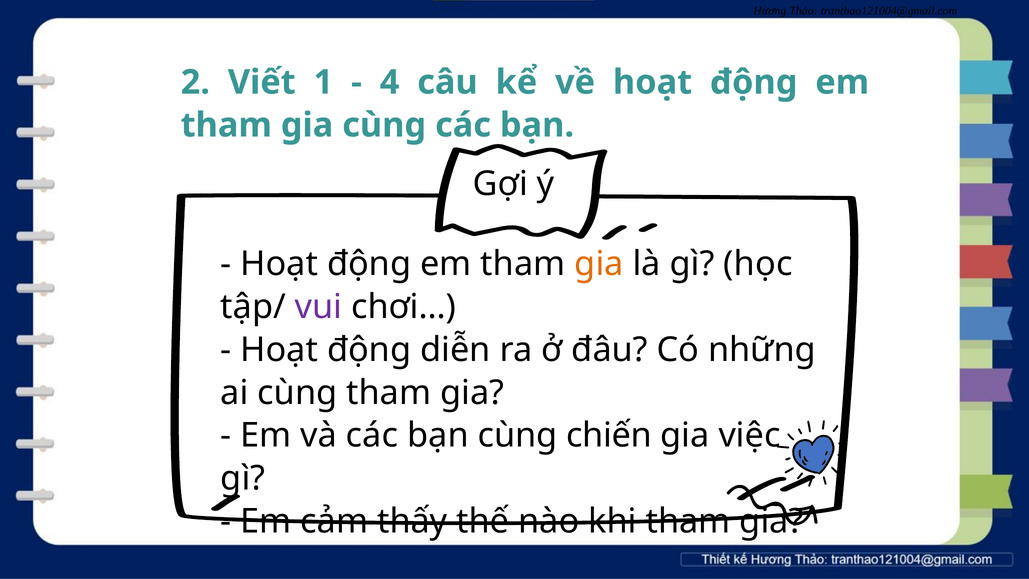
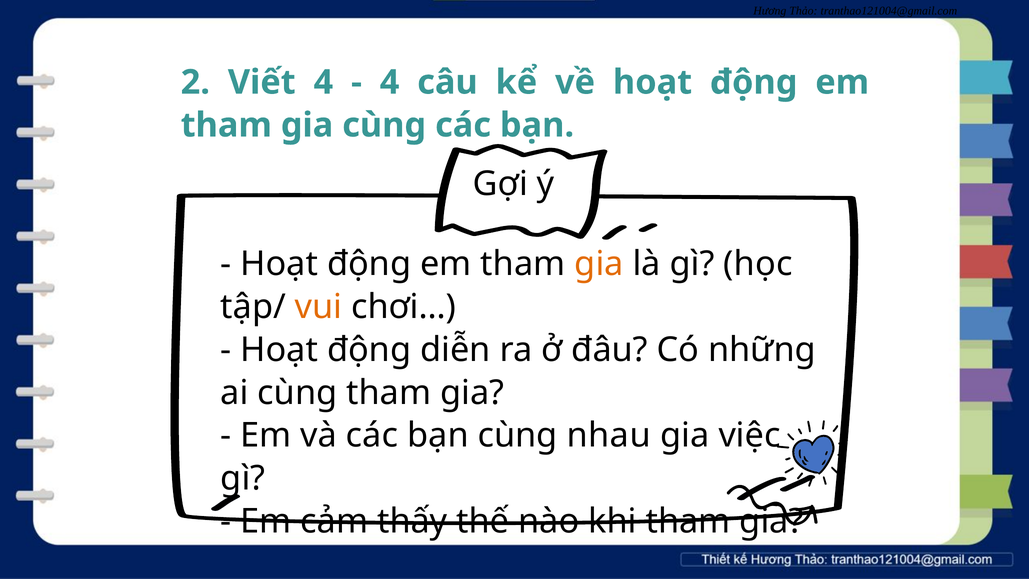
Viết 1: 1 -> 4
vui colour: purple -> orange
chiến: chiến -> nhau
